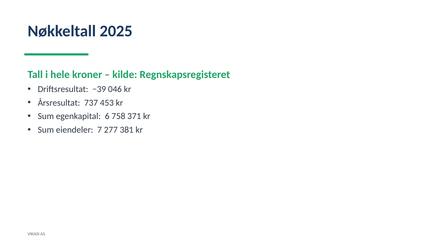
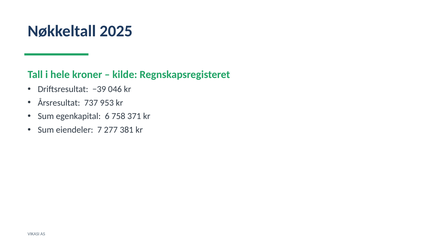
453: 453 -> 953
